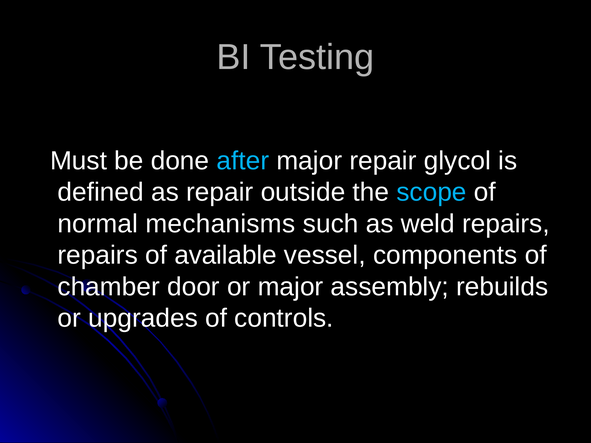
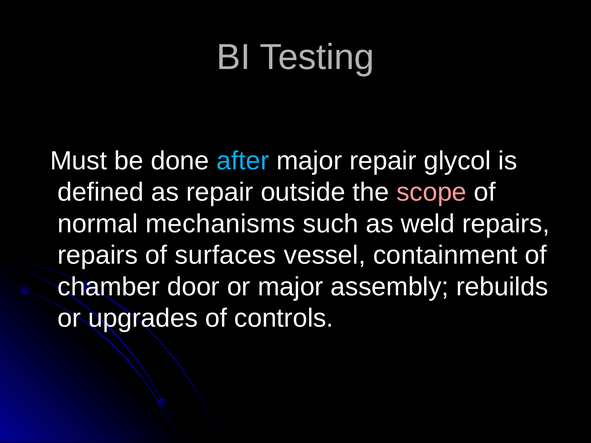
scope colour: light blue -> pink
available: available -> surfaces
components: components -> containment
